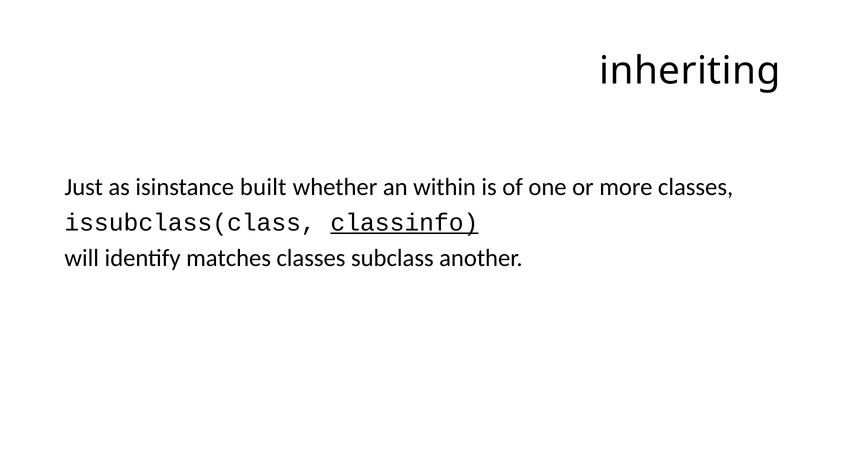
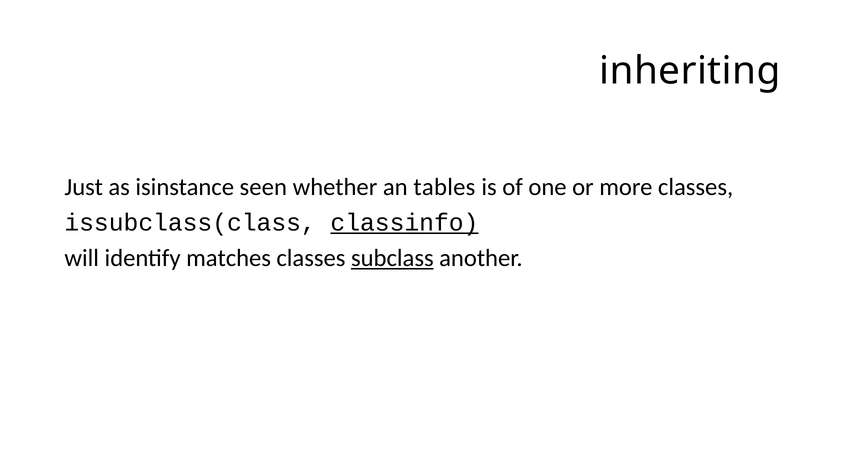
built: built -> seen
within: within -> tables
subclass underline: none -> present
